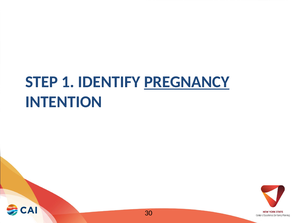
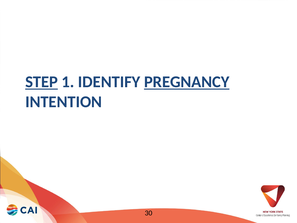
STEP underline: none -> present
